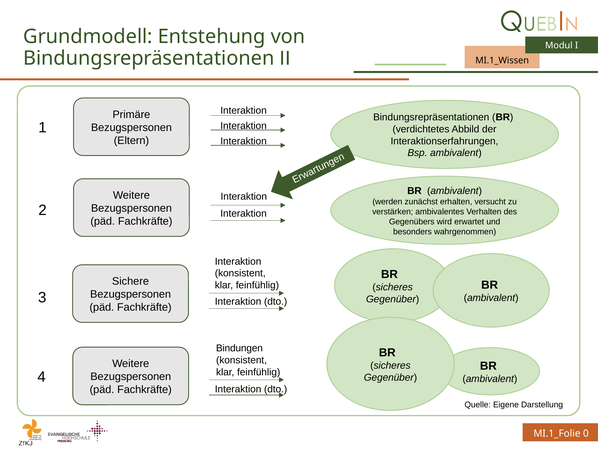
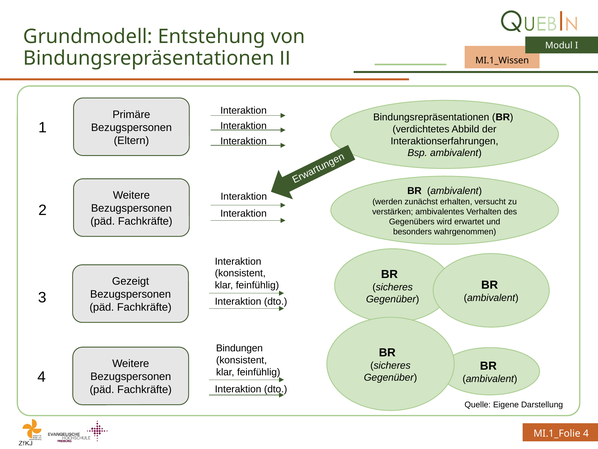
Sichere: Sichere -> Gezeigt
MI.1_Folie 0: 0 -> 4
